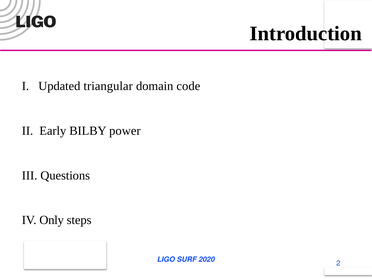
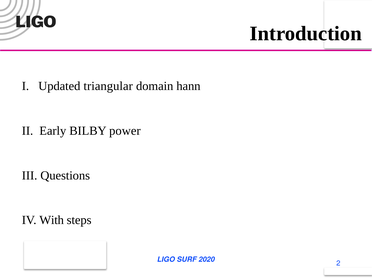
code: code -> hann
Only: Only -> With
